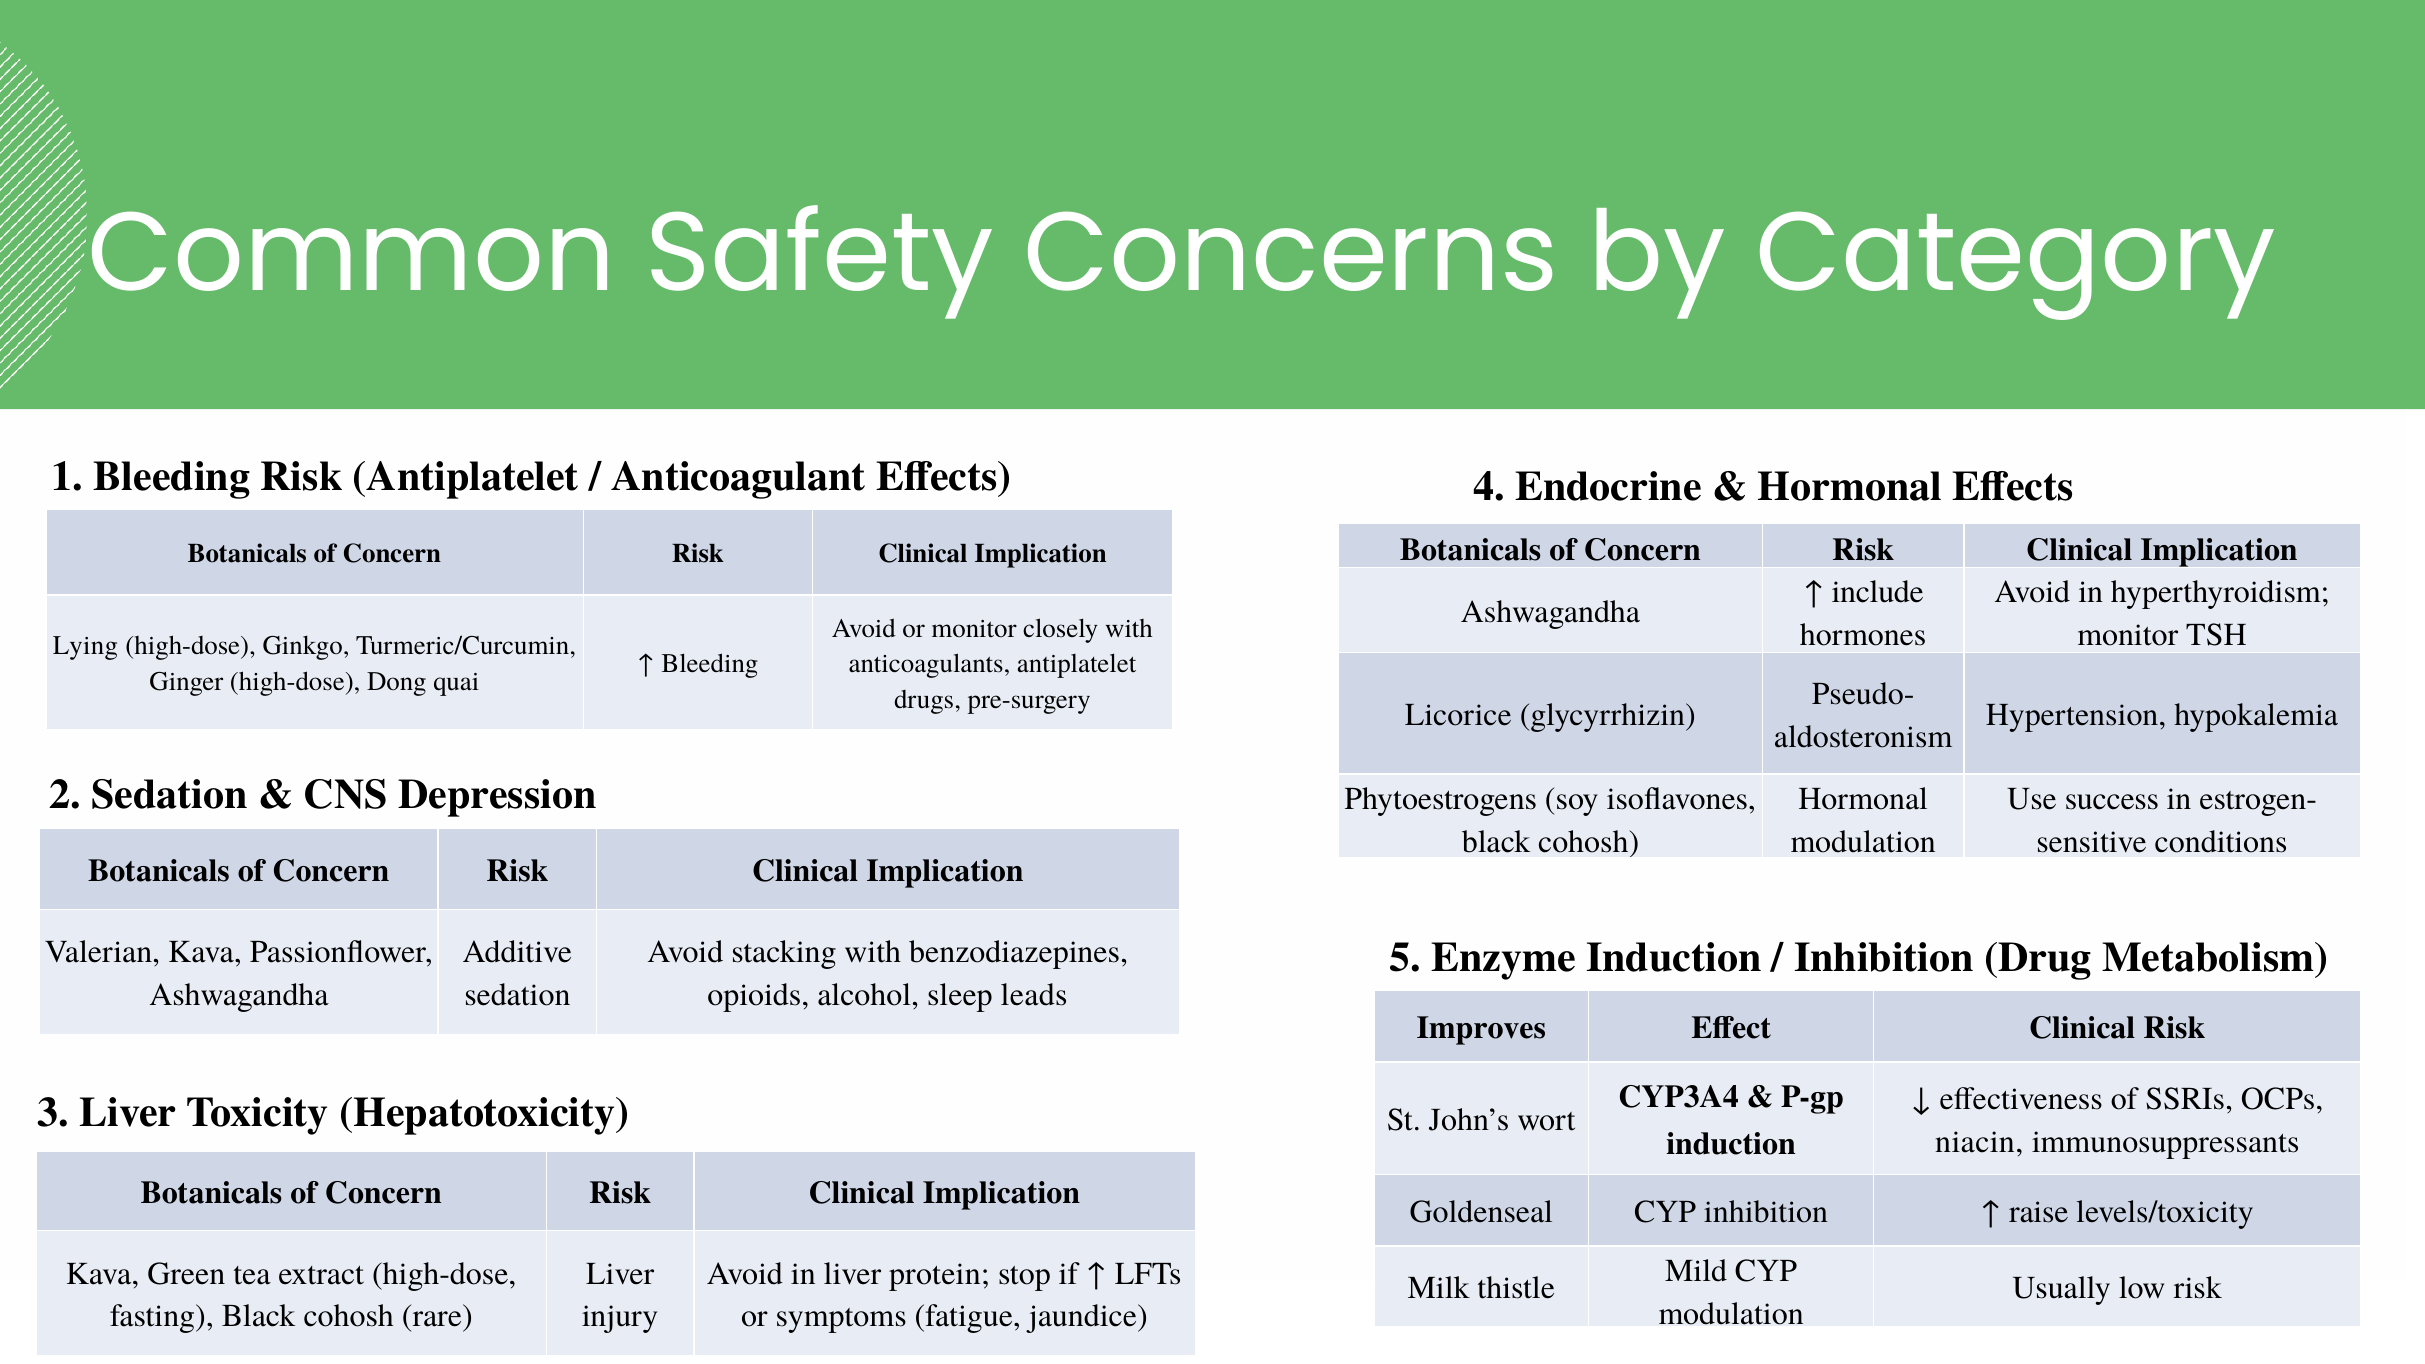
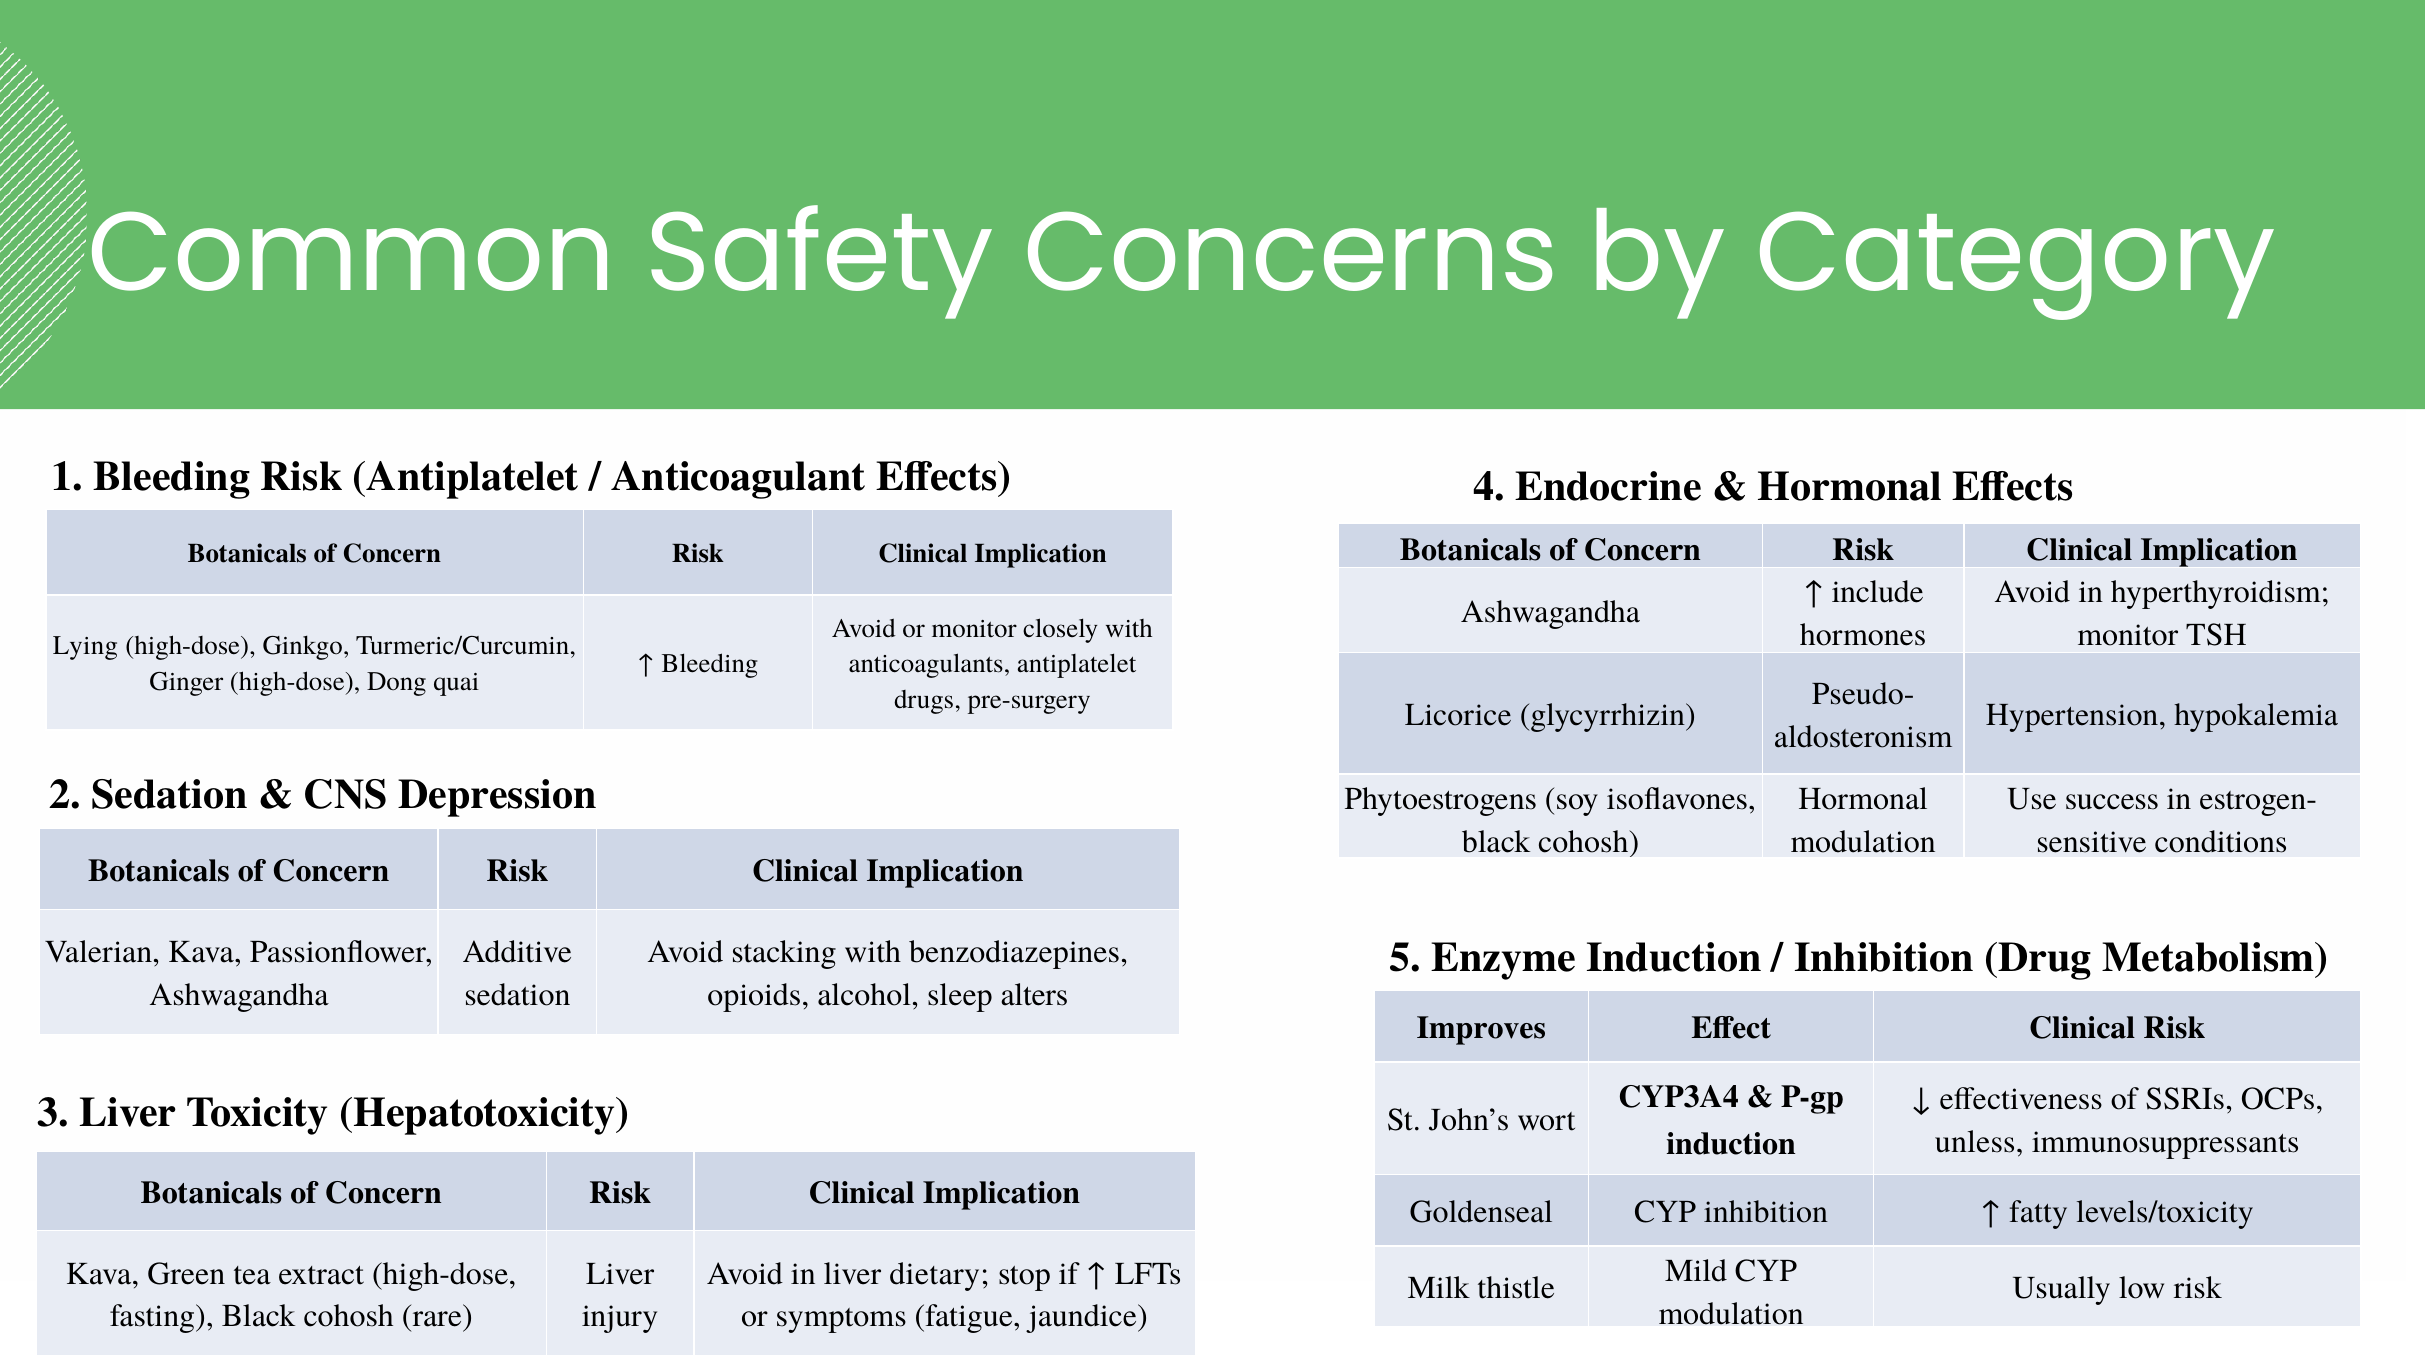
leads: leads -> alters
niacin: niacin -> unless
raise: raise -> fatty
protein: protein -> dietary
